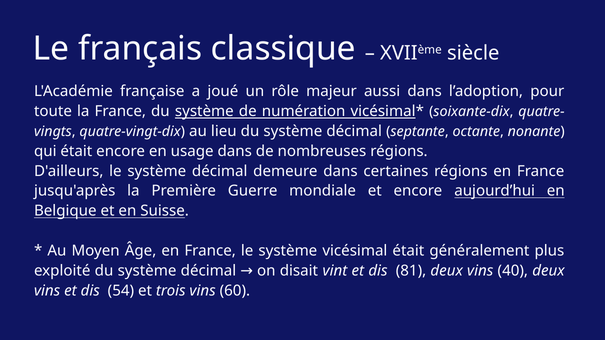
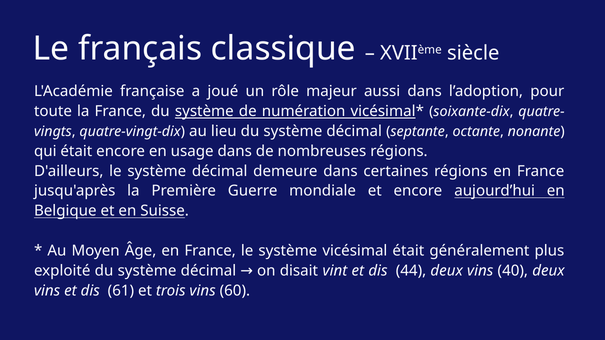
81: 81 -> 44
54: 54 -> 61
